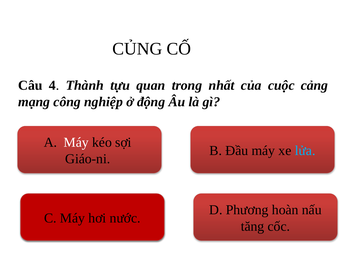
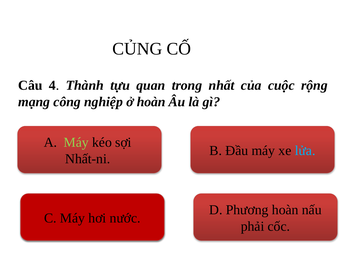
cảng: cảng -> rộng
ở động: động -> hoàn
Máy at (76, 142) colour: white -> light green
Giáo-ni: Giáo-ni -> Nhất-ni
tăng: tăng -> phải
